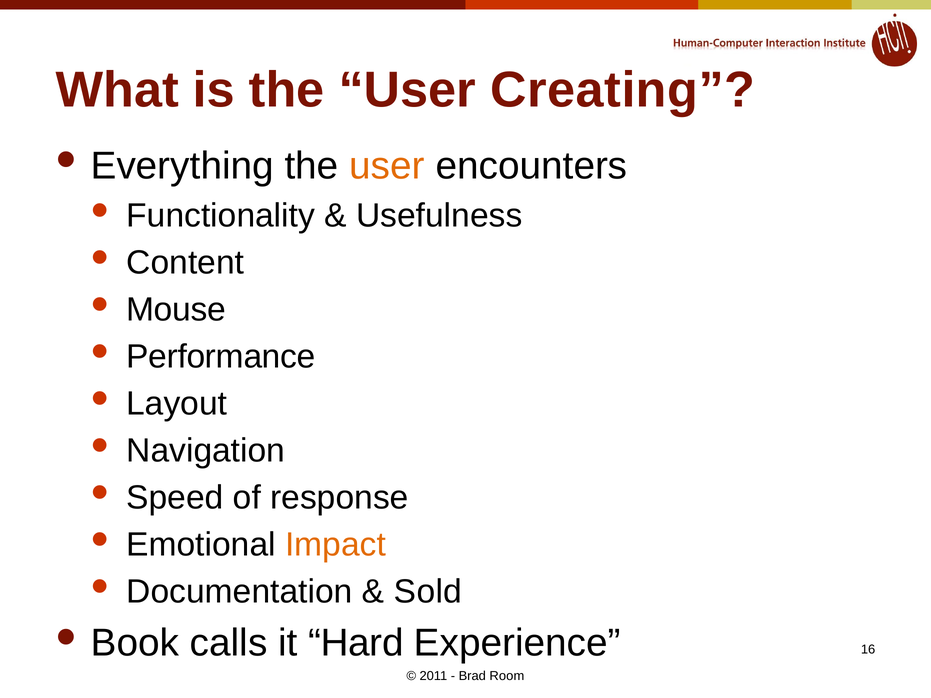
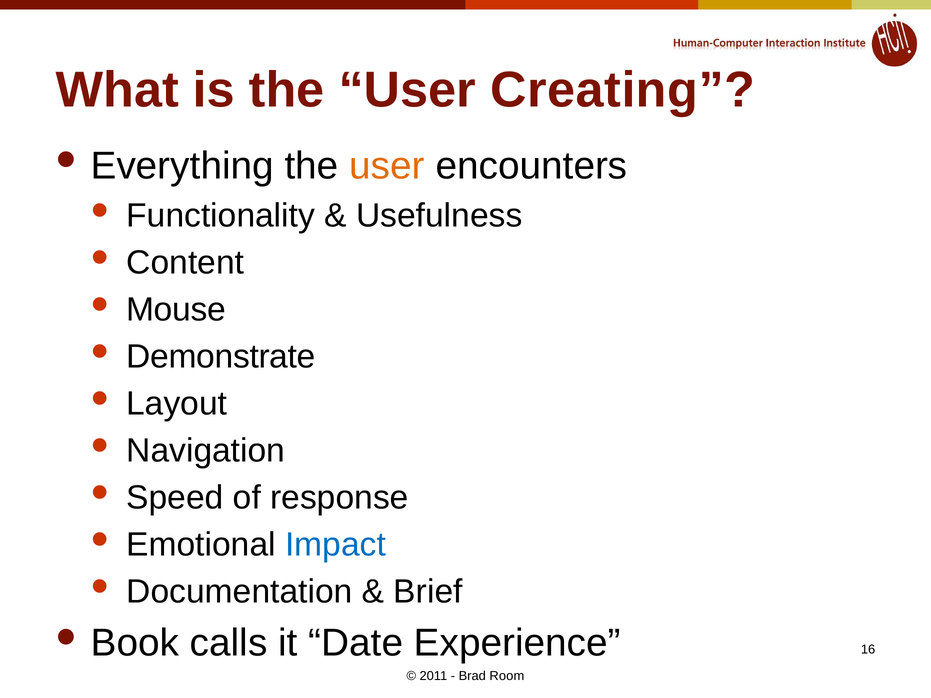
Performance: Performance -> Demonstrate
Impact colour: orange -> blue
Sold: Sold -> Brief
Hard: Hard -> Date
